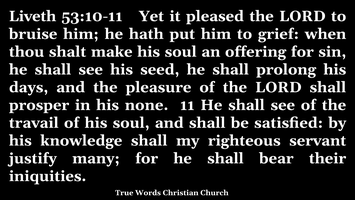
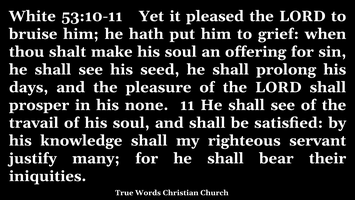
Liveth: Liveth -> White
